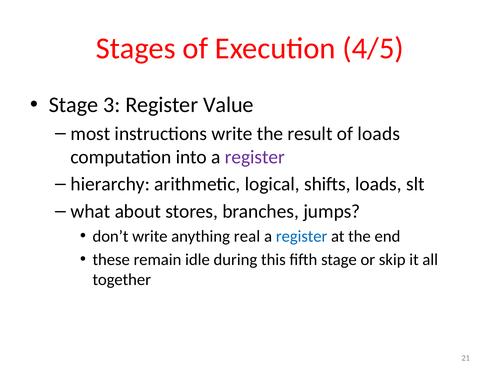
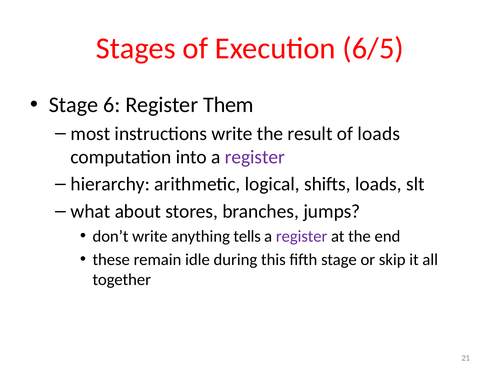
4/5: 4/5 -> 6/5
3: 3 -> 6
Value: Value -> Them
real: real -> tells
register at (302, 236) colour: blue -> purple
